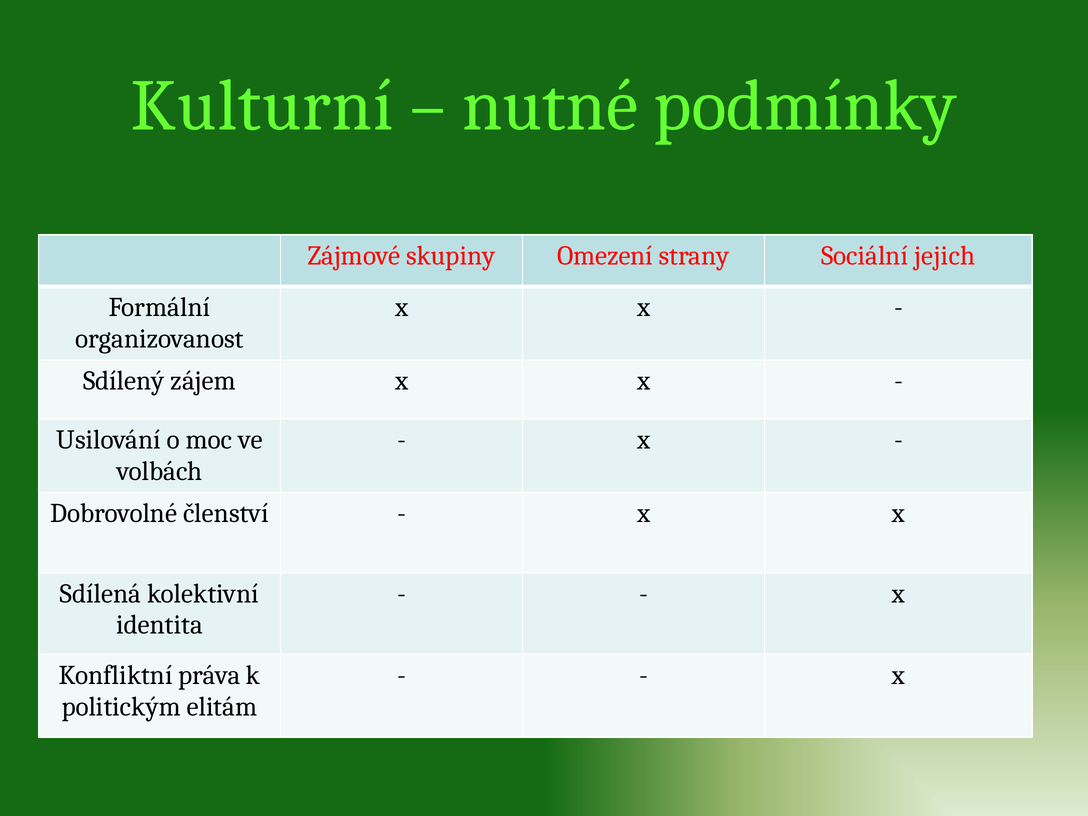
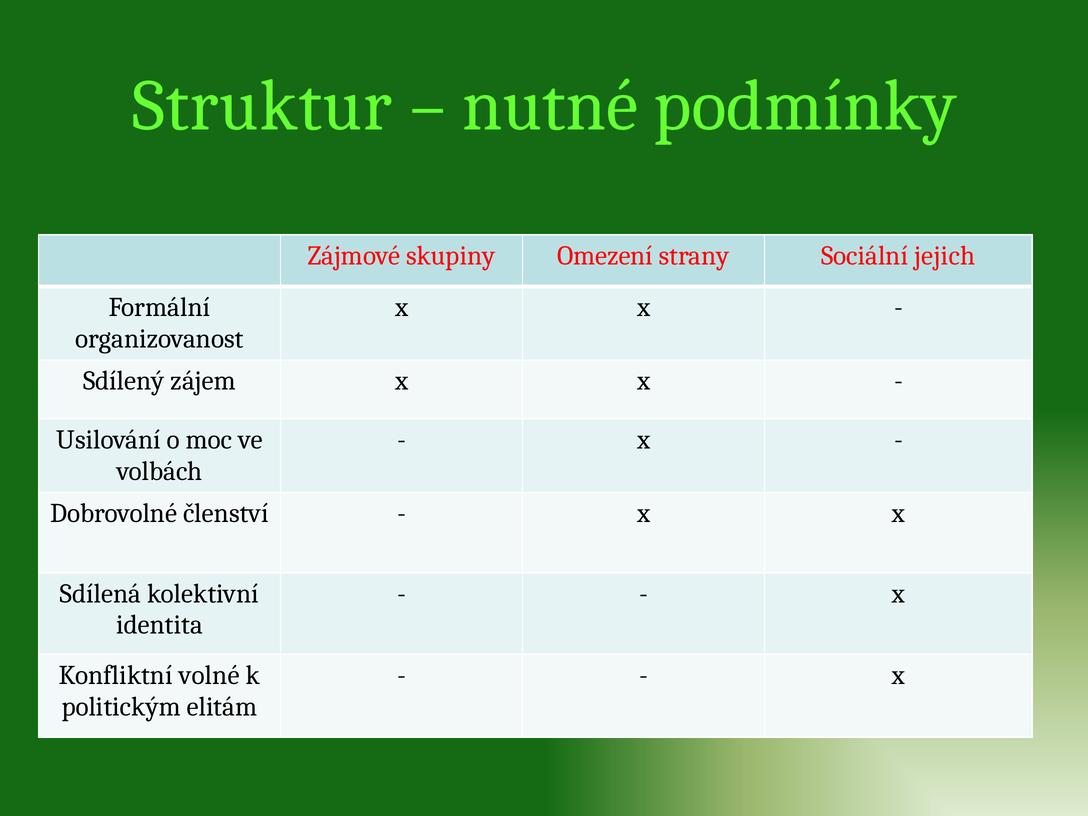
Kulturní: Kulturní -> Struktur
práva: práva -> volné
